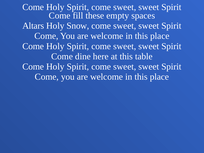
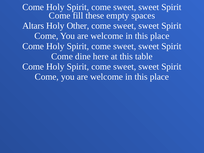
Snow: Snow -> Other
